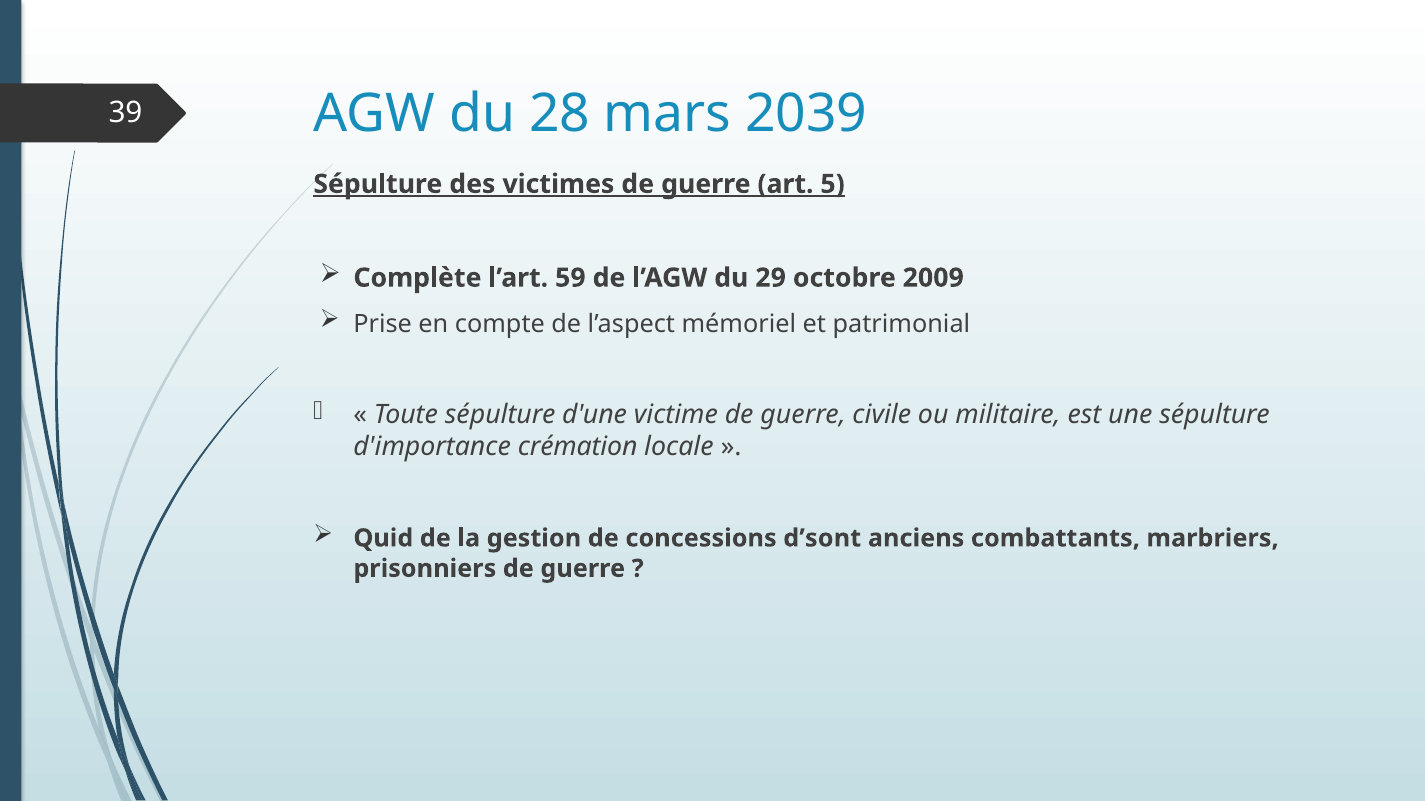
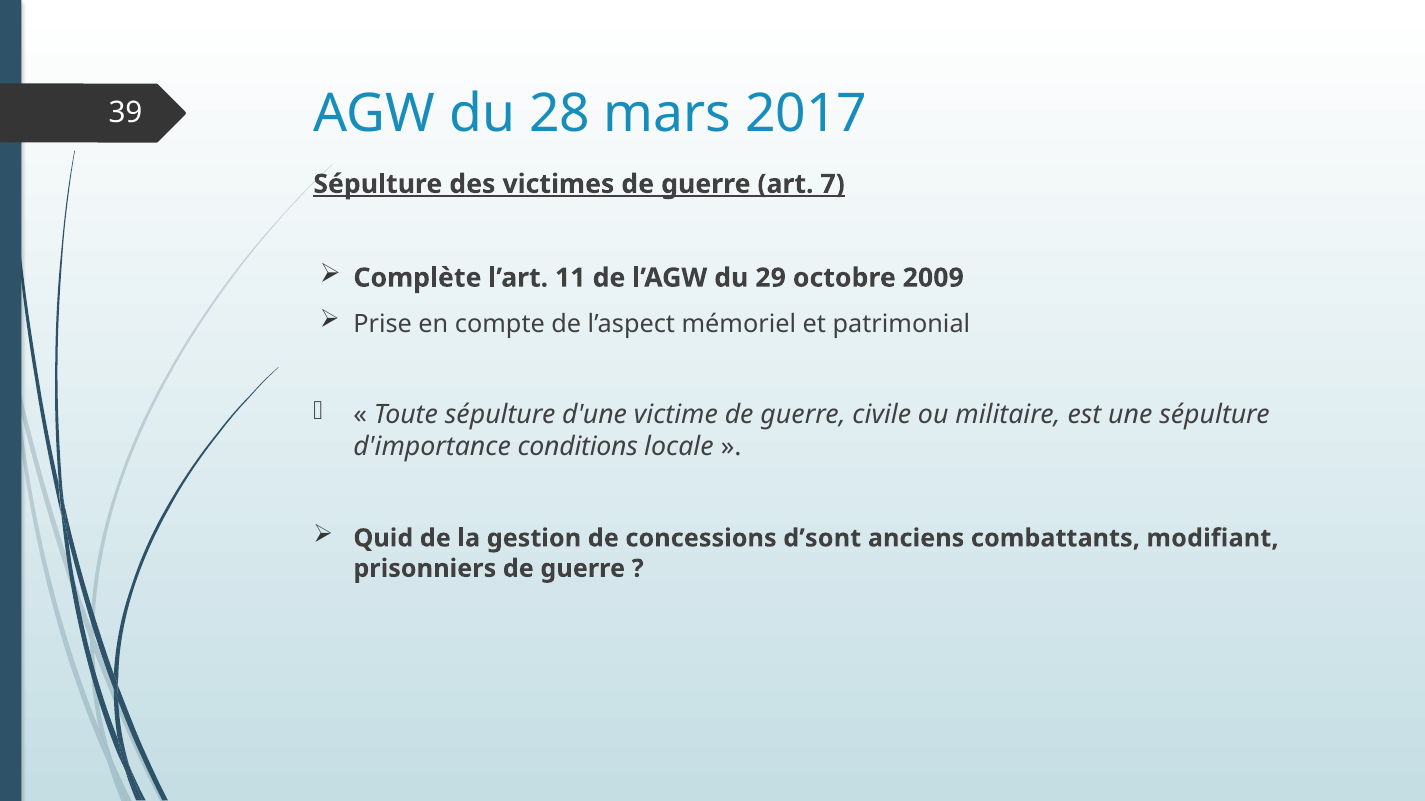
2039: 2039 -> 2017
5: 5 -> 7
59: 59 -> 11
crémation: crémation -> conditions
marbriers: marbriers -> modifiant
